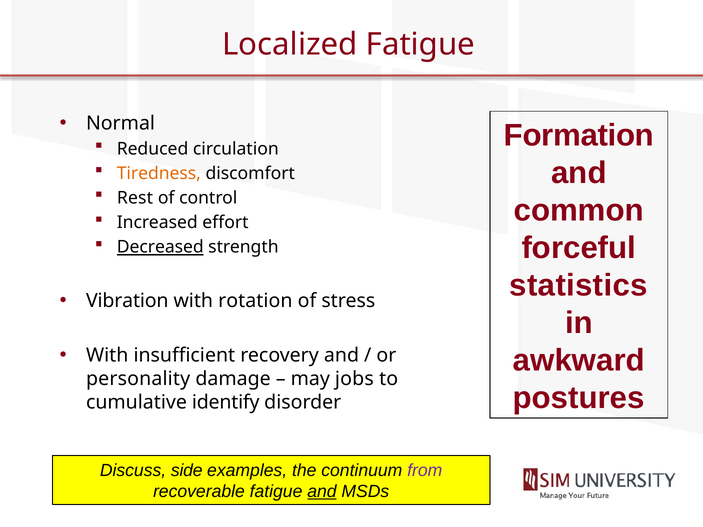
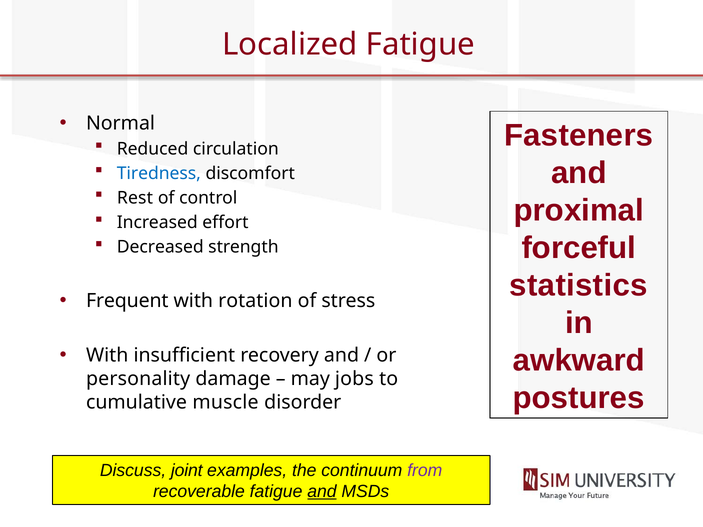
Formation: Formation -> Fasteners
Tiredness colour: orange -> blue
common: common -> proximal
Decreased underline: present -> none
Vibration: Vibration -> Frequent
identify: identify -> muscle
side: side -> joint
